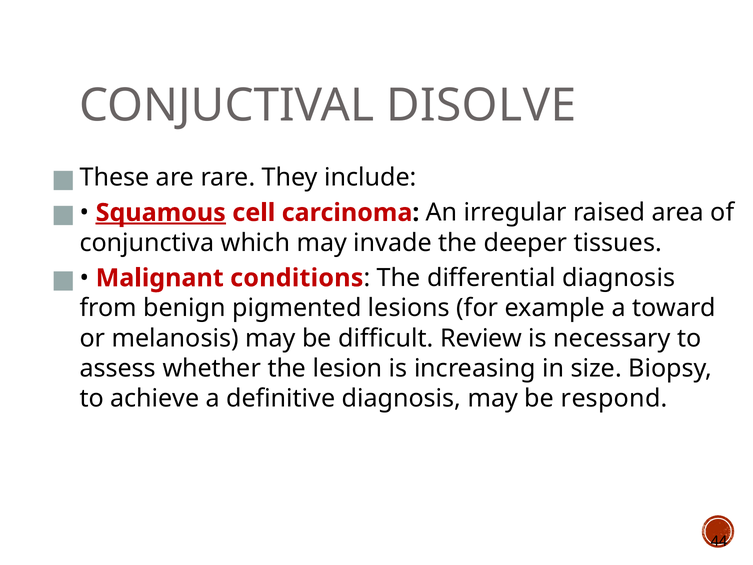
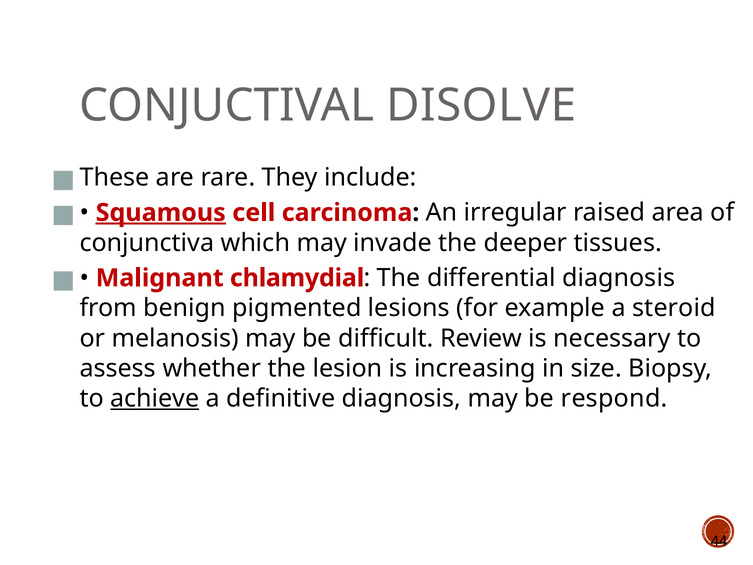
conditions: conditions -> chlamydial
toward: toward -> steroid
achieve underline: none -> present
